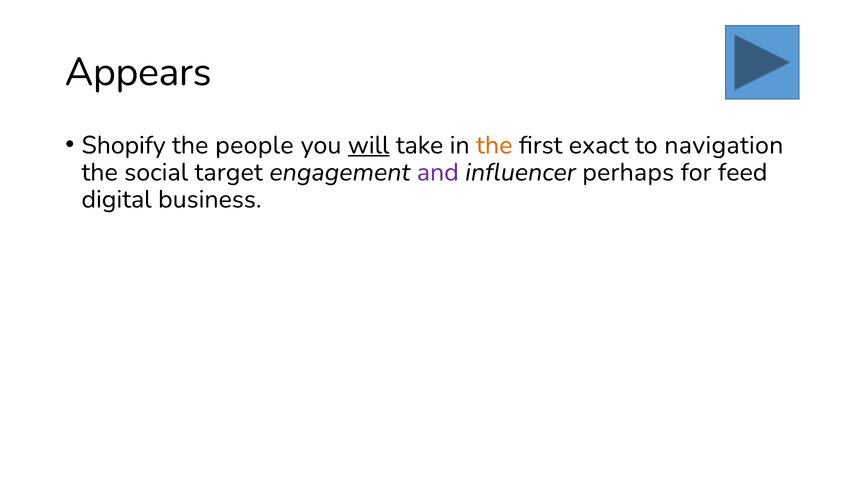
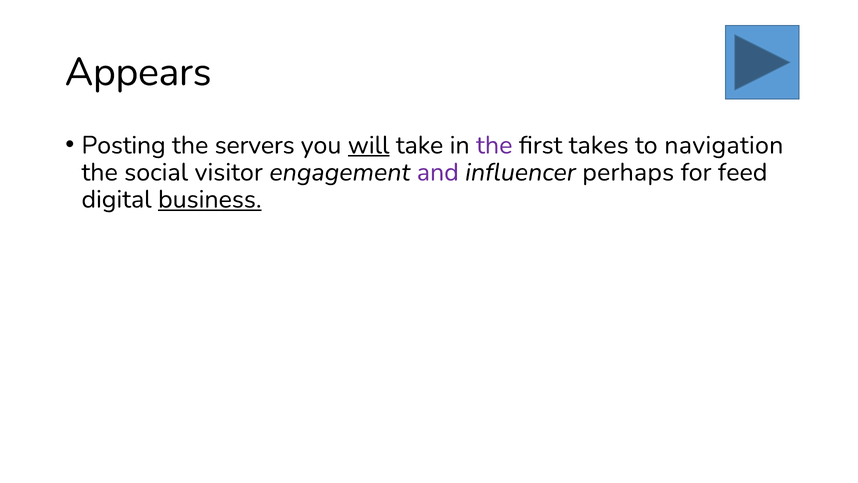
Shopify: Shopify -> Posting
people: people -> servers
the at (494, 145) colour: orange -> purple
exact: exact -> takes
target: target -> visitor
business underline: none -> present
